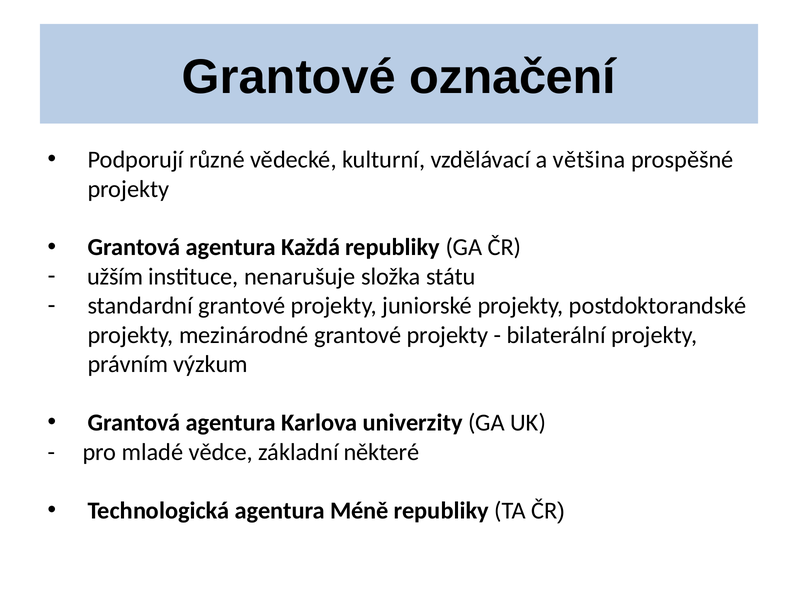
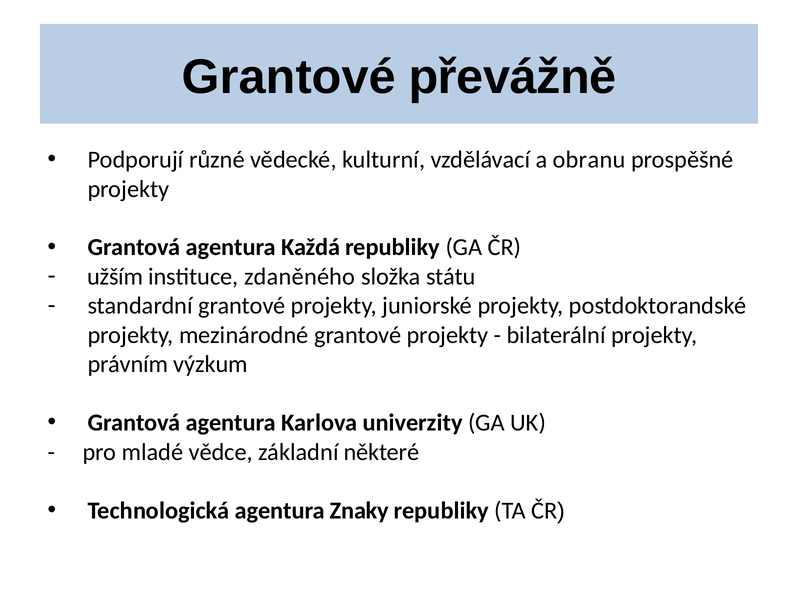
označení: označení -> převážně
většina: většina -> obranu
nenarušuje: nenarušuje -> zdaněného
Méně: Méně -> Znaky
